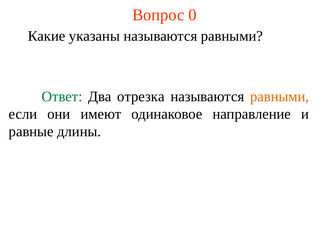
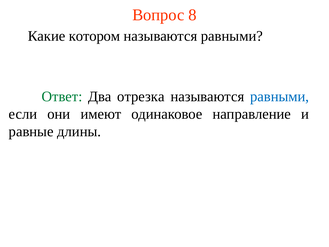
0: 0 -> 8
указаны: указаны -> котором
равными at (280, 96) colour: orange -> blue
